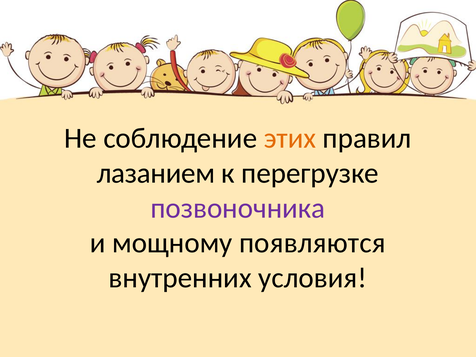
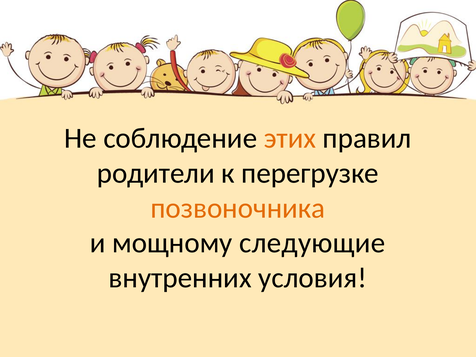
лазанием: лазанием -> родители
позвоночника colour: purple -> orange
появляются: появляются -> следующие
